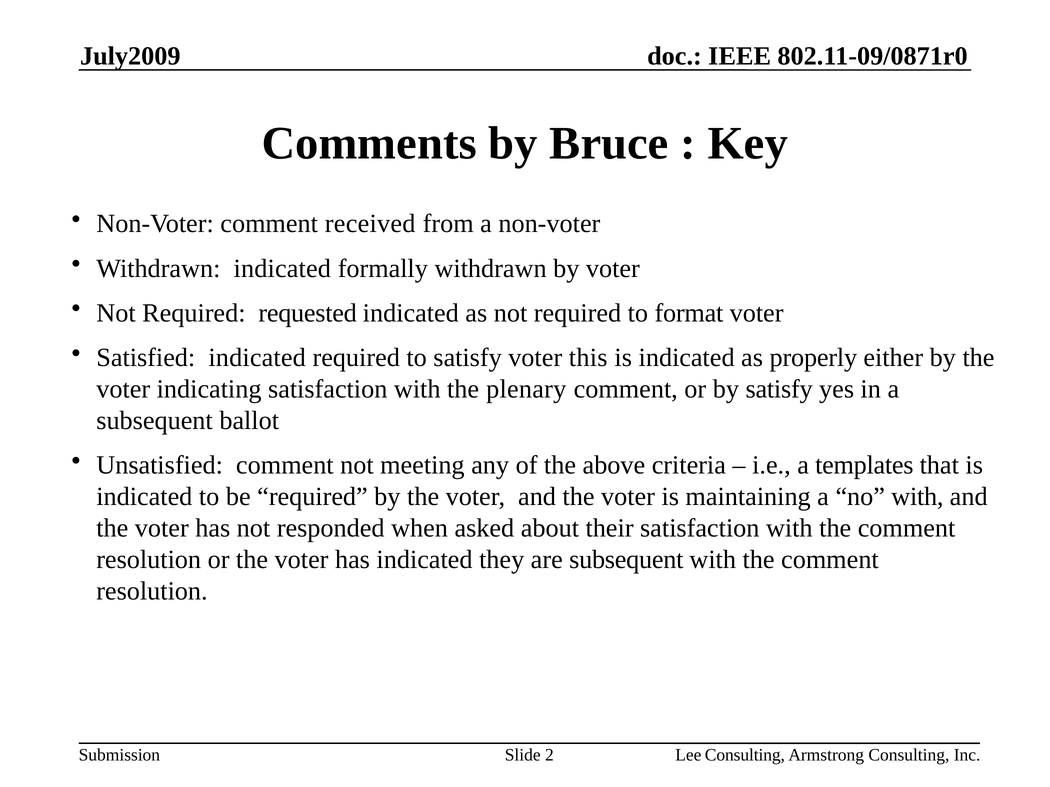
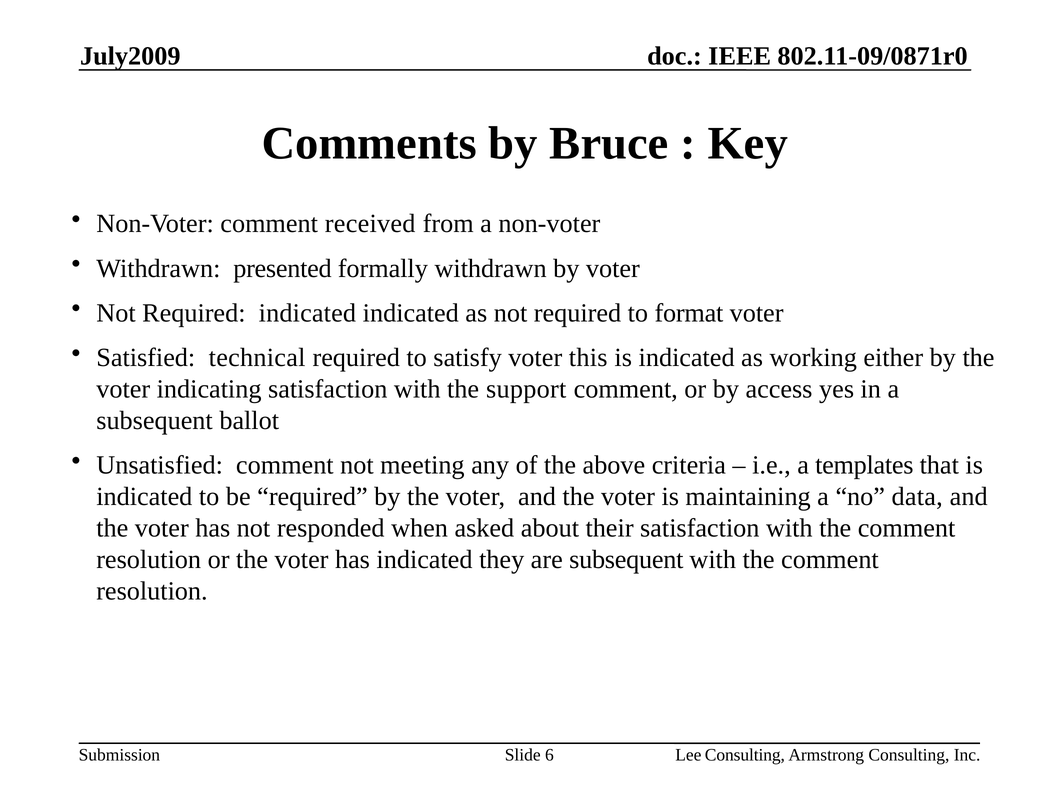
Withdrawn indicated: indicated -> presented
Required requested: requested -> indicated
Satisfied indicated: indicated -> technical
properly: properly -> working
plenary: plenary -> support
by satisfy: satisfy -> access
no with: with -> data
2: 2 -> 6
